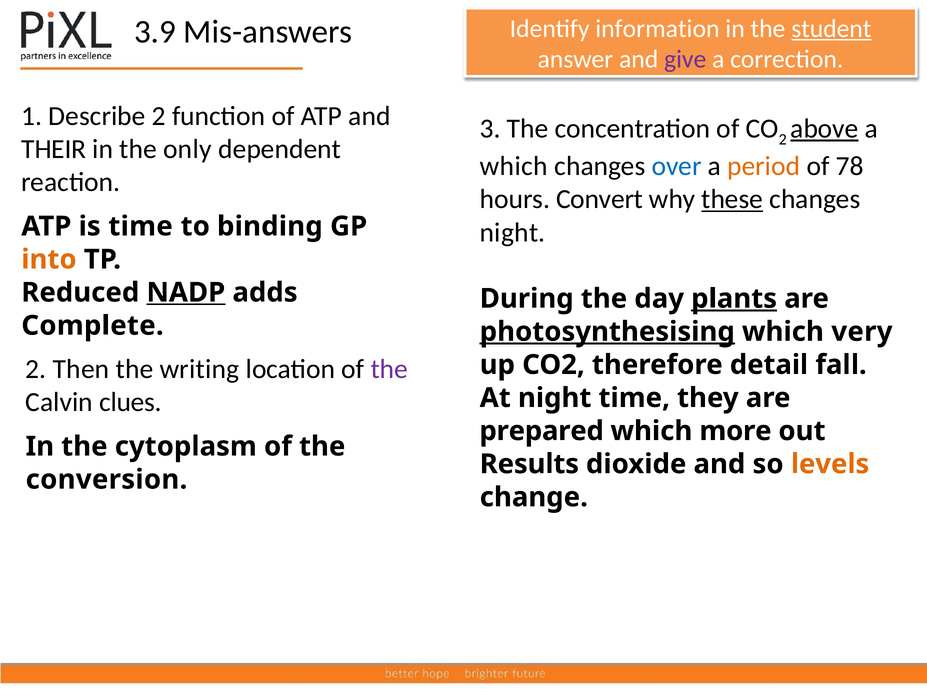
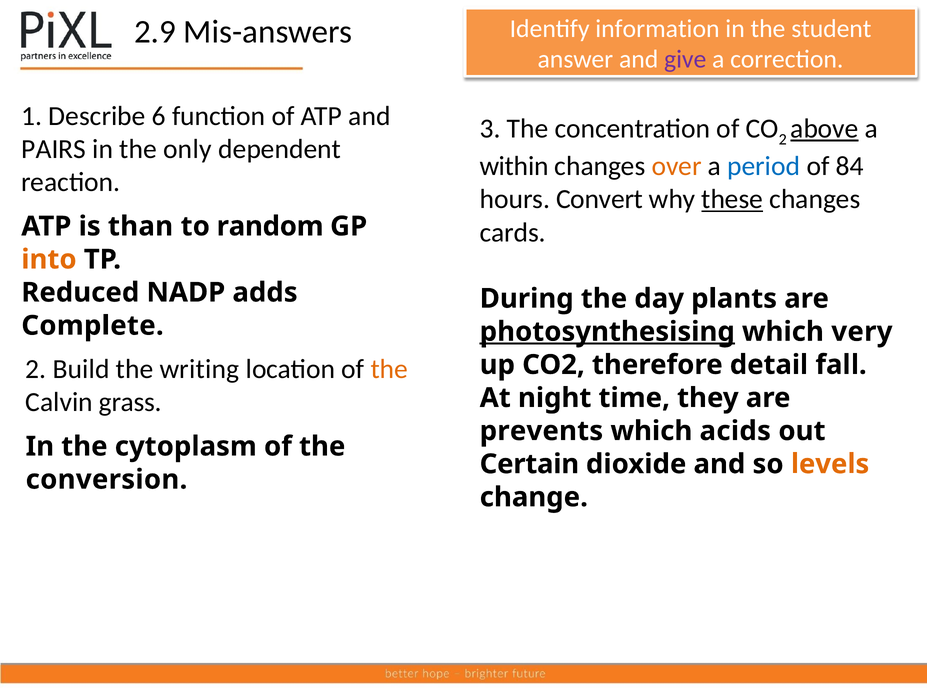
student underline: present -> none
3.9: 3.9 -> 2.9
Describe 2: 2 -> 6
THEIR: THEIR -> PAIRS
which at (514, 166): which -> within
over colour: blue -> orange
period colour: orange -> blue
78: 78 -> 84
night at (513, 233): night -> cards
is time: time -> than
binding: binding -> random
NADP underline: present -> none
plants underline: present -> none
Then: Then -> Build
the at (389, 369) colour: purple -> orange
clues: clues -> grass
prepared: prepared -> prevents
more: more -> acids
Results: Results -> Certain
